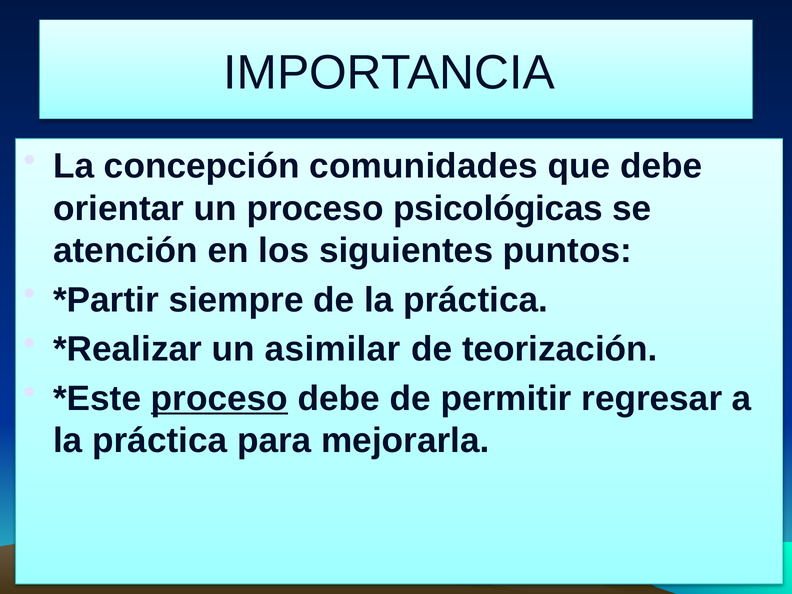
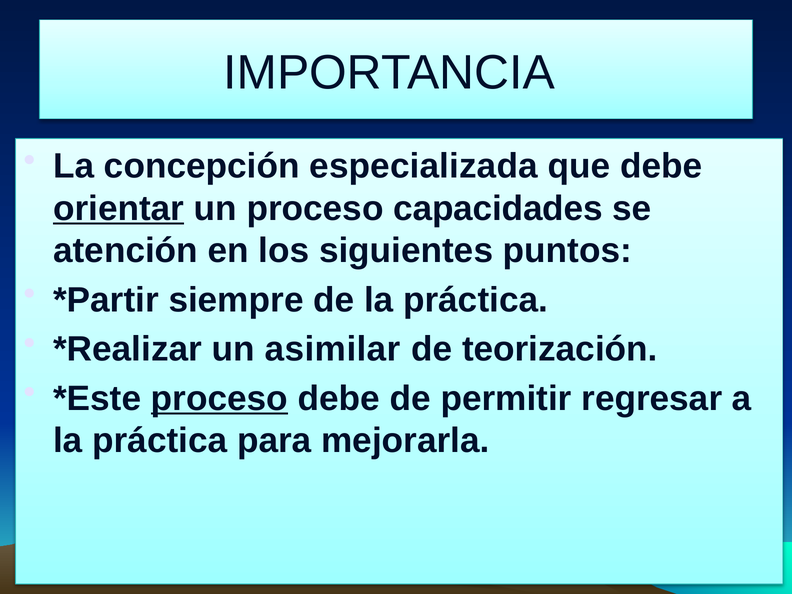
comunidades: comunidades -> especializada
orientar underline: none -> present
psicológicas: psicológicas -> capacidades
